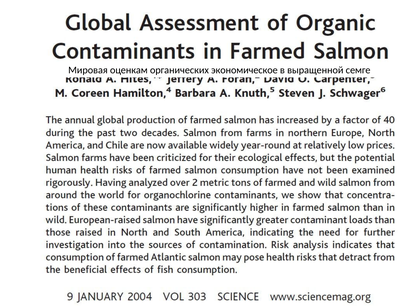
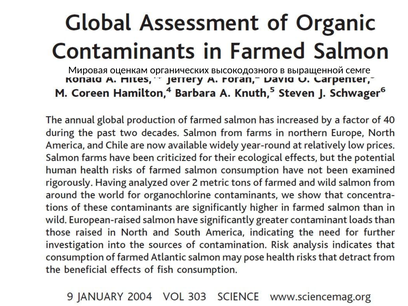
экономическое: экономическое -> высокодозного
